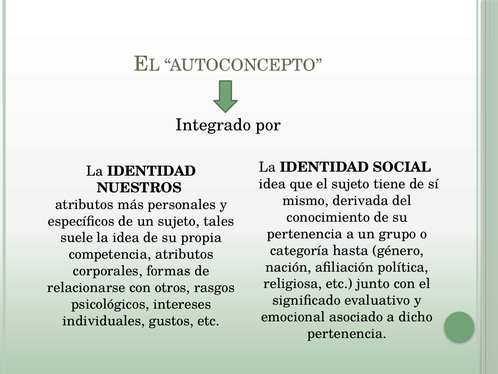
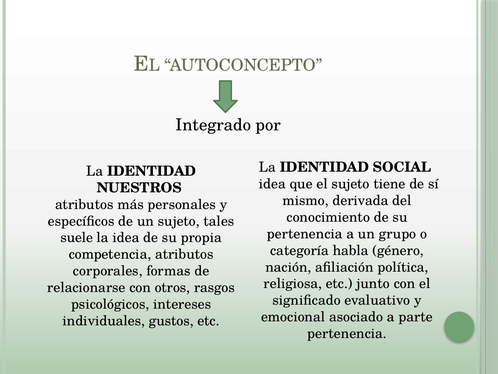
hasta: hasta -> habla
dicho: dicho -> parte
